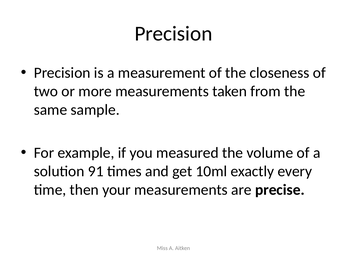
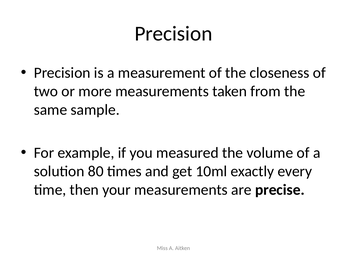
91: 91 -> 80
